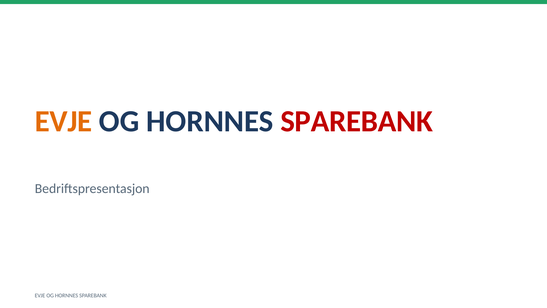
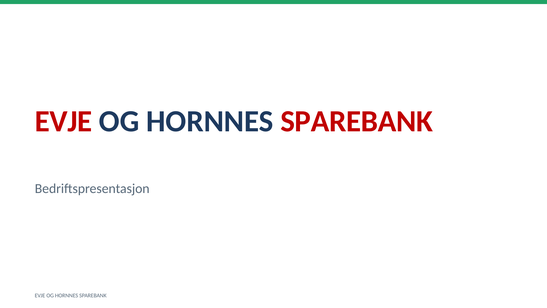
EVJE at (64, 121) colour: orange -> red
